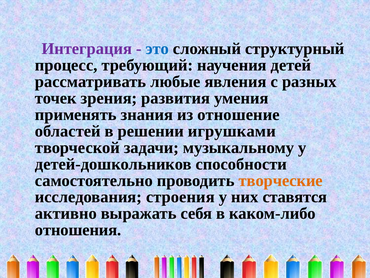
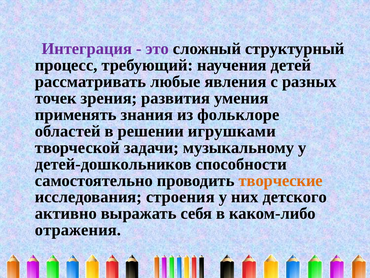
это colour: blue -> purple
отношение: отношение -> фольклоре
ставятся: ставятся -> детского
отношения: отношения -> отражения
